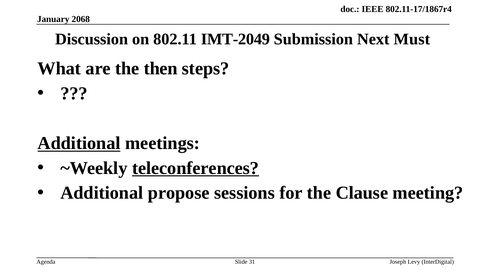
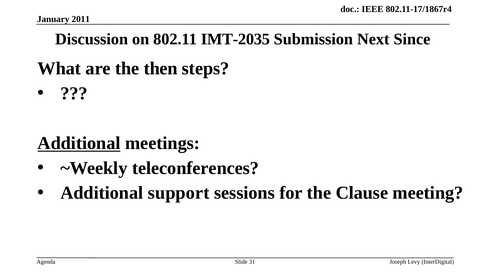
2068: 2068 -> 2011
IMT-2049: IMT-2049 -> IMT-2035
Must: Must -> Since
teleconferences underline: present -> none
propose: propose -> support
